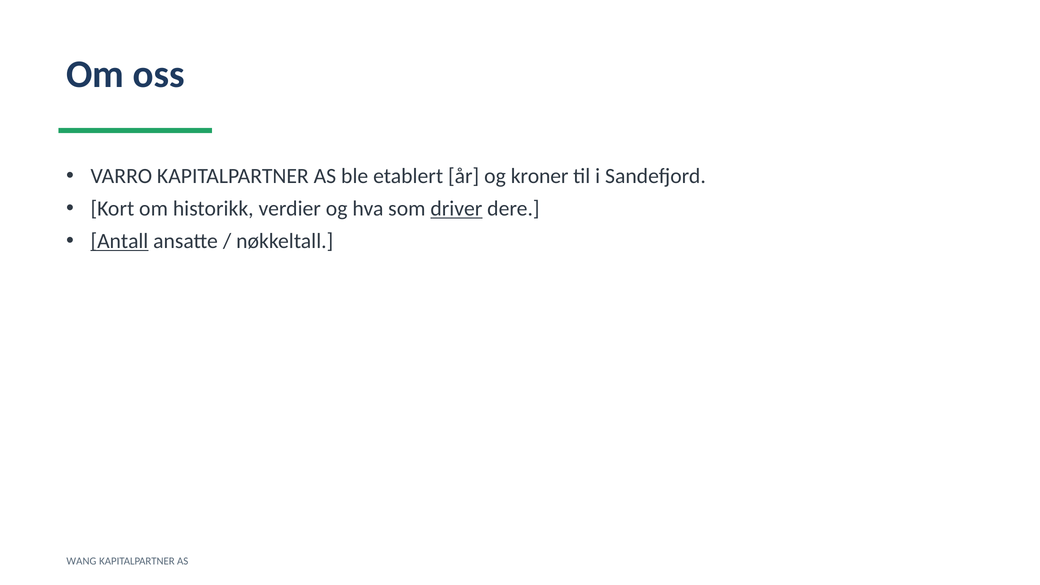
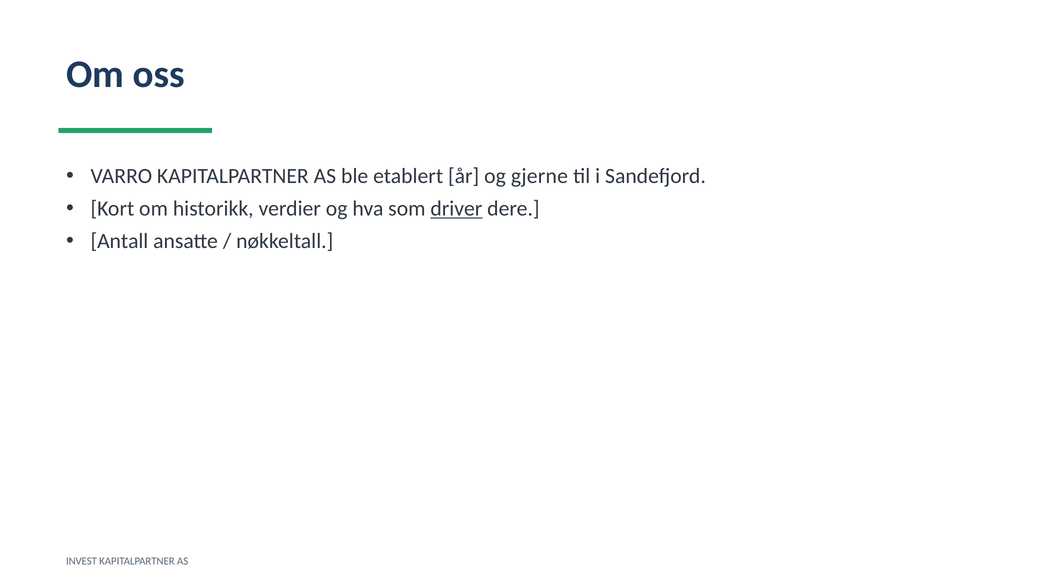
kroner: kroner -> gjerne
Antall underline: present -> none
WANG: WANG -> INVEST
